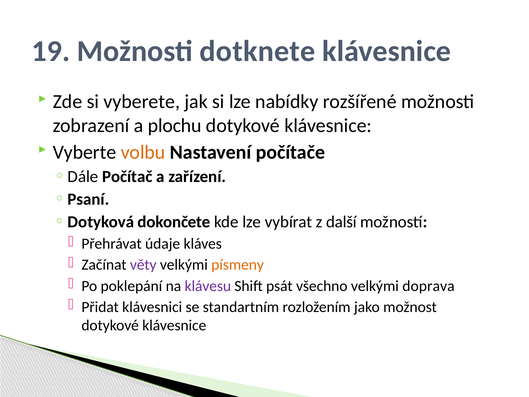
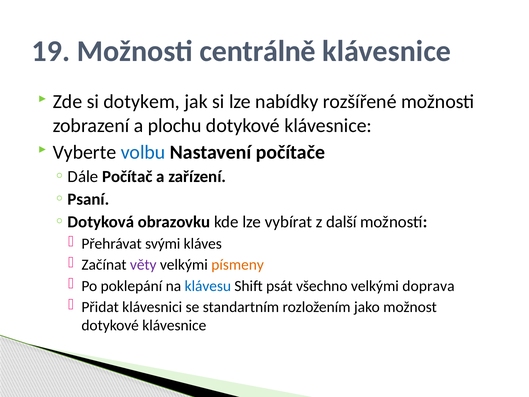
dotknete: dotknete -> centrálně
vyberete: vyberete -> dotykem
volbu colour: orange -> blue
dokončete: dokončete -> obrazovku
údaje: údaje -> svými
klávesu colour: purple -> blue
